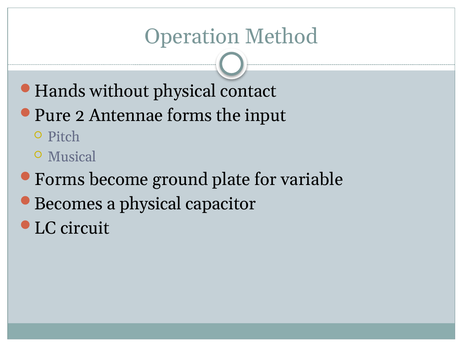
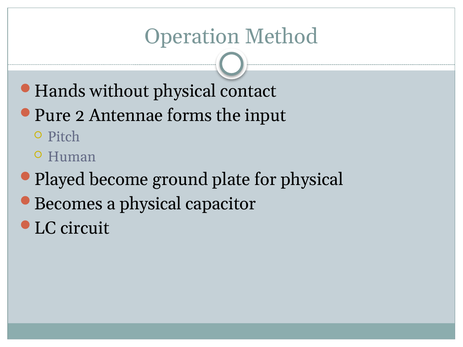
Musical: Musical -> Human
Forms at (60, 180): Forms -> Played
for variable: variable -> physical
